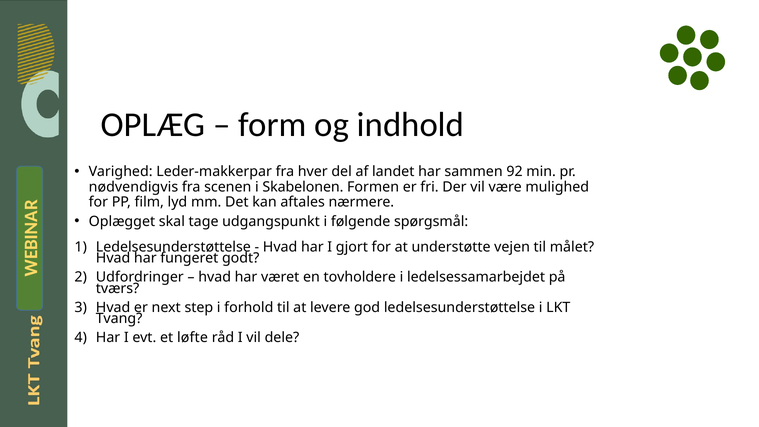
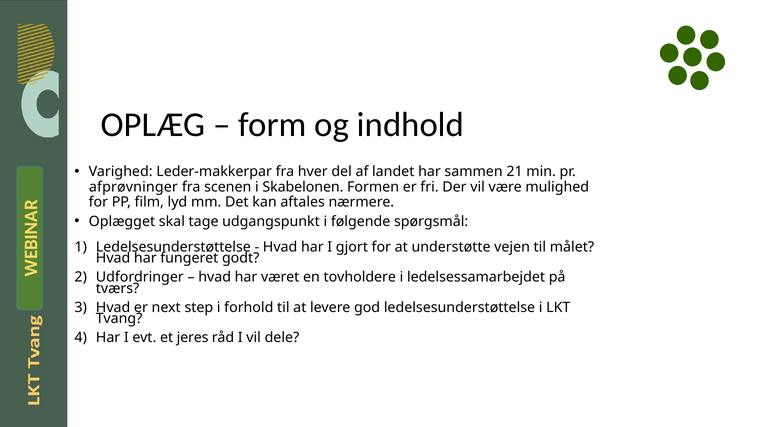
92: 92 -> 21
nødvendigvis: nødvendigvis -> afprøvninger
løfte: løfte -> jeres
